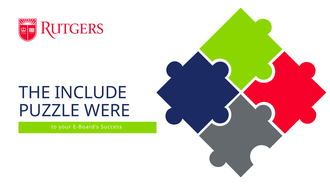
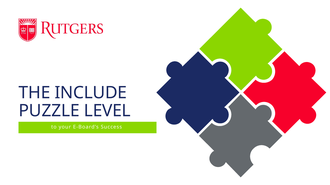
WERE: WERE -> LEVEL
